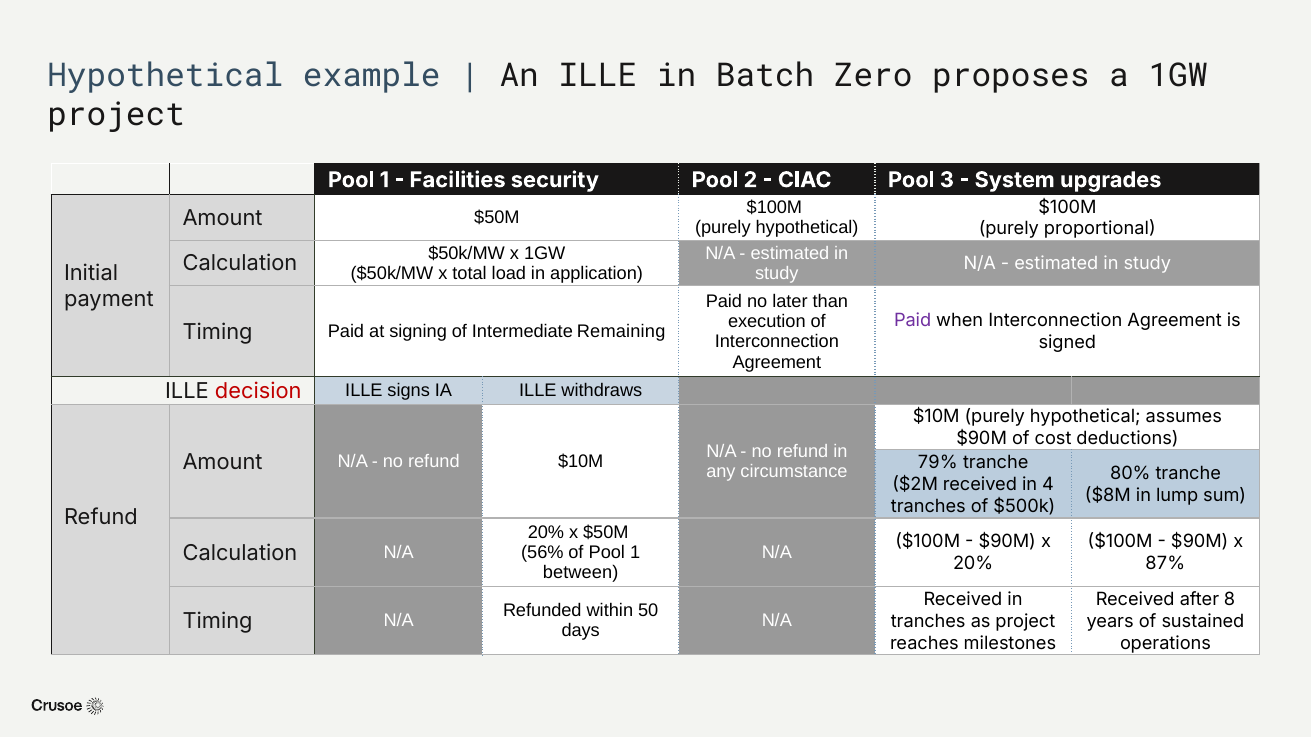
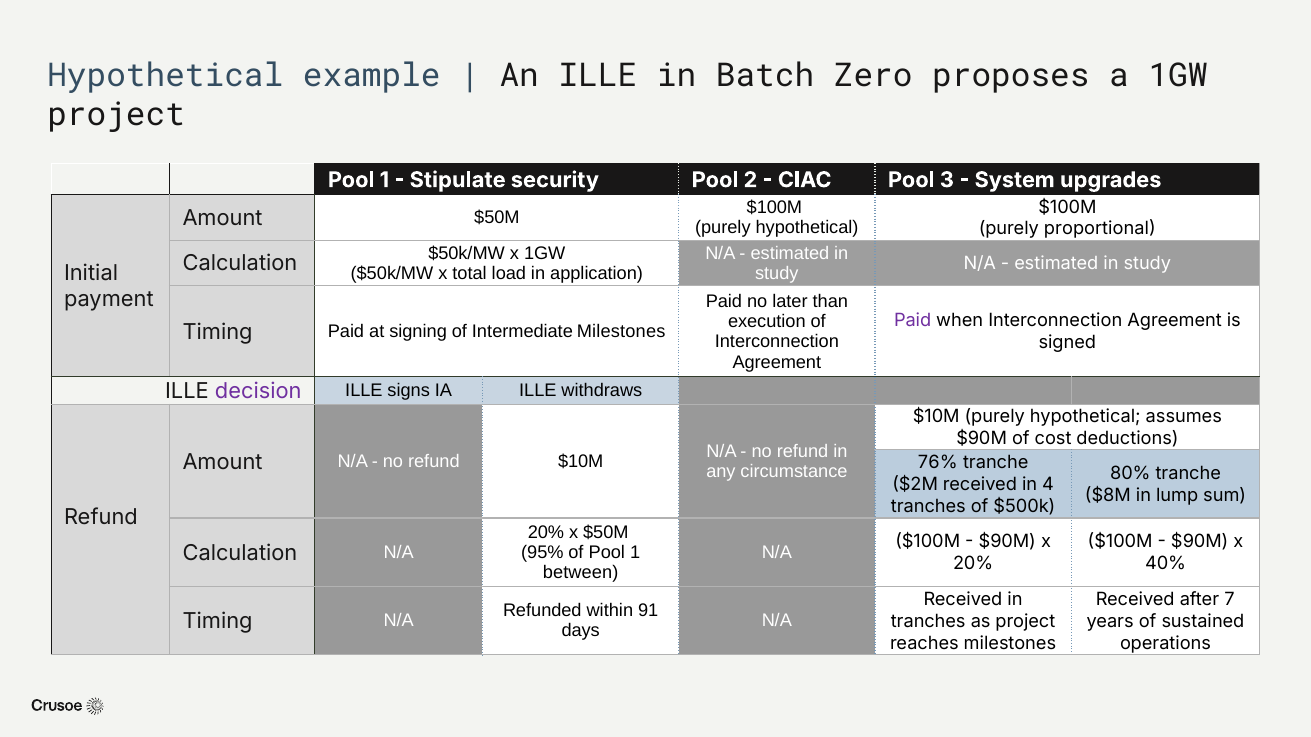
Facilities: Facilities -> Stipulate
Intermediate Remaining: Remaining -> Milestones
decision colour: red -> purple
79%: 79% -> 76%
56%: 56% -> 95%
87%: 87% -> 40%
8: 8 -> 7
50: 50 -> 91
